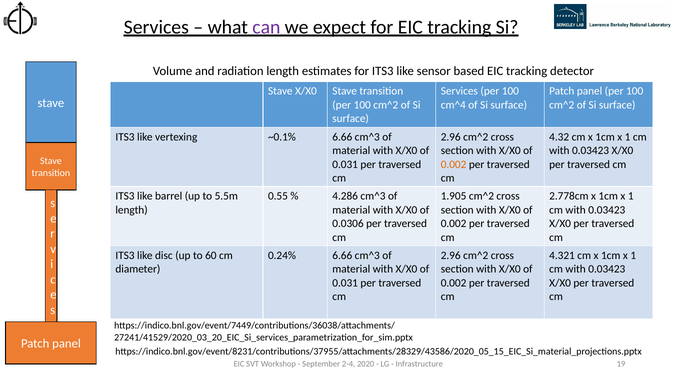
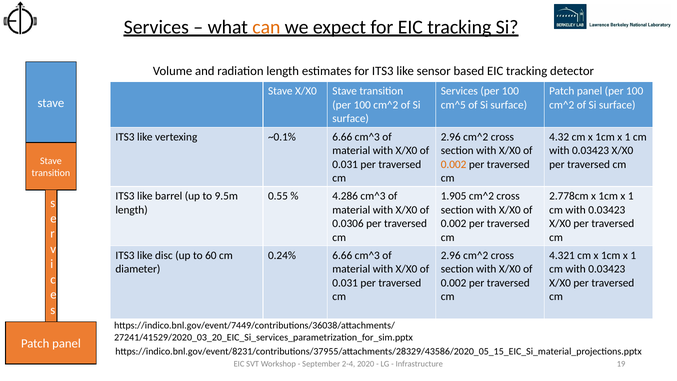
can colour: purple -> orange
cm^4: cm^4 -> cm^5
5.5m: 5.5m -> 9.5m
